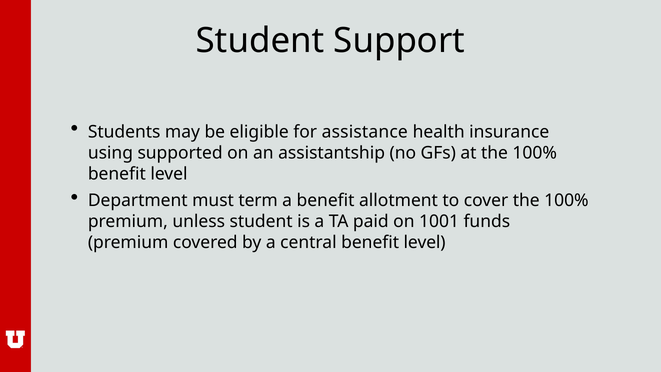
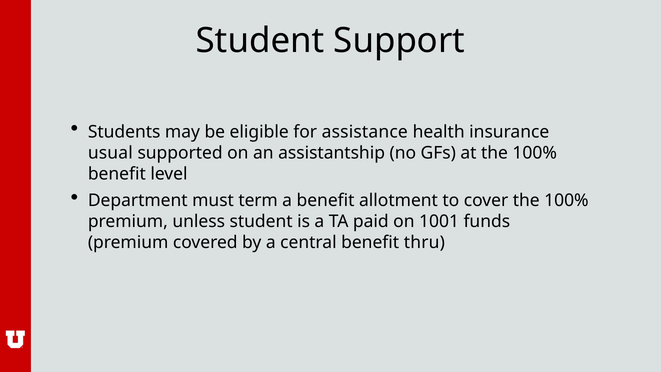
using: using -> usual
central benefit level: level -> thru
